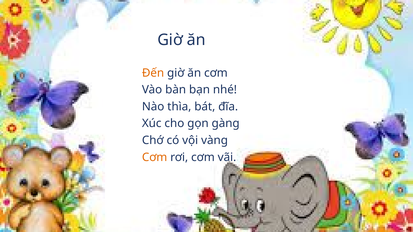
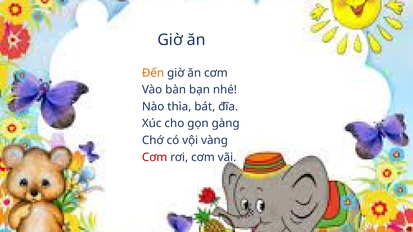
Cơm at (155, 157) colour: orange -> red
